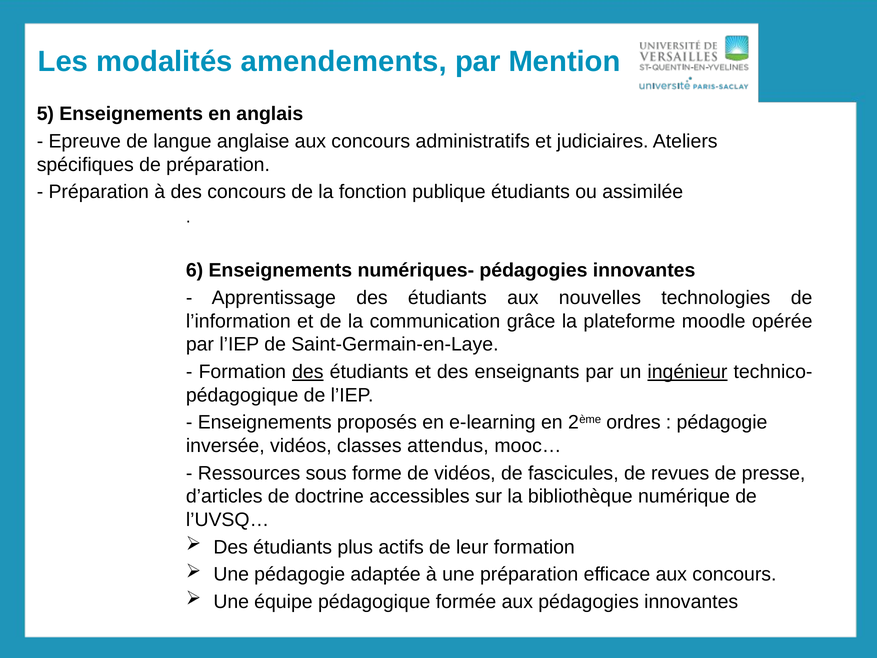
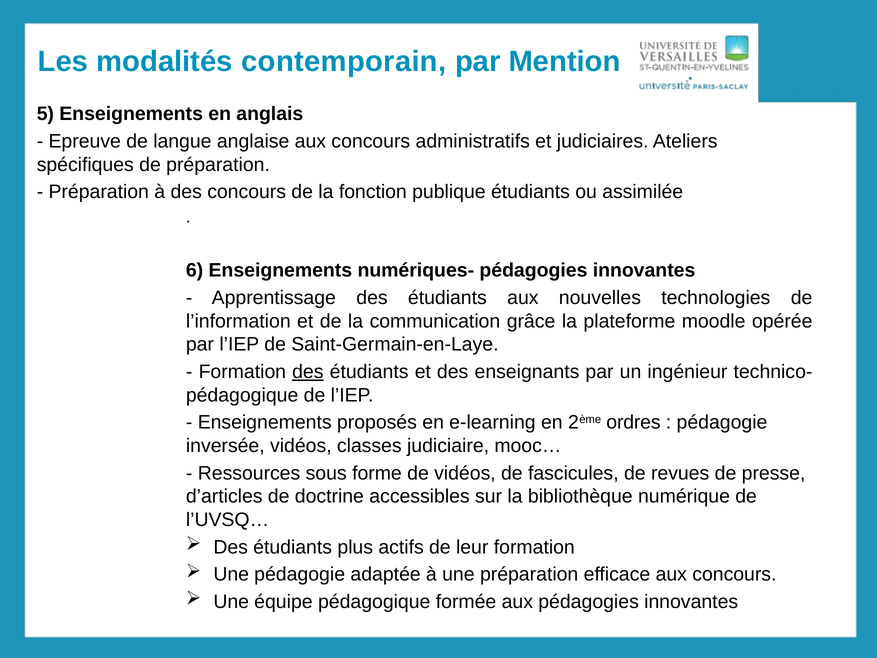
amendements: amendements -> contemporain
ingénieur underline: present -> none
attendus: attendus -> judiciaire
